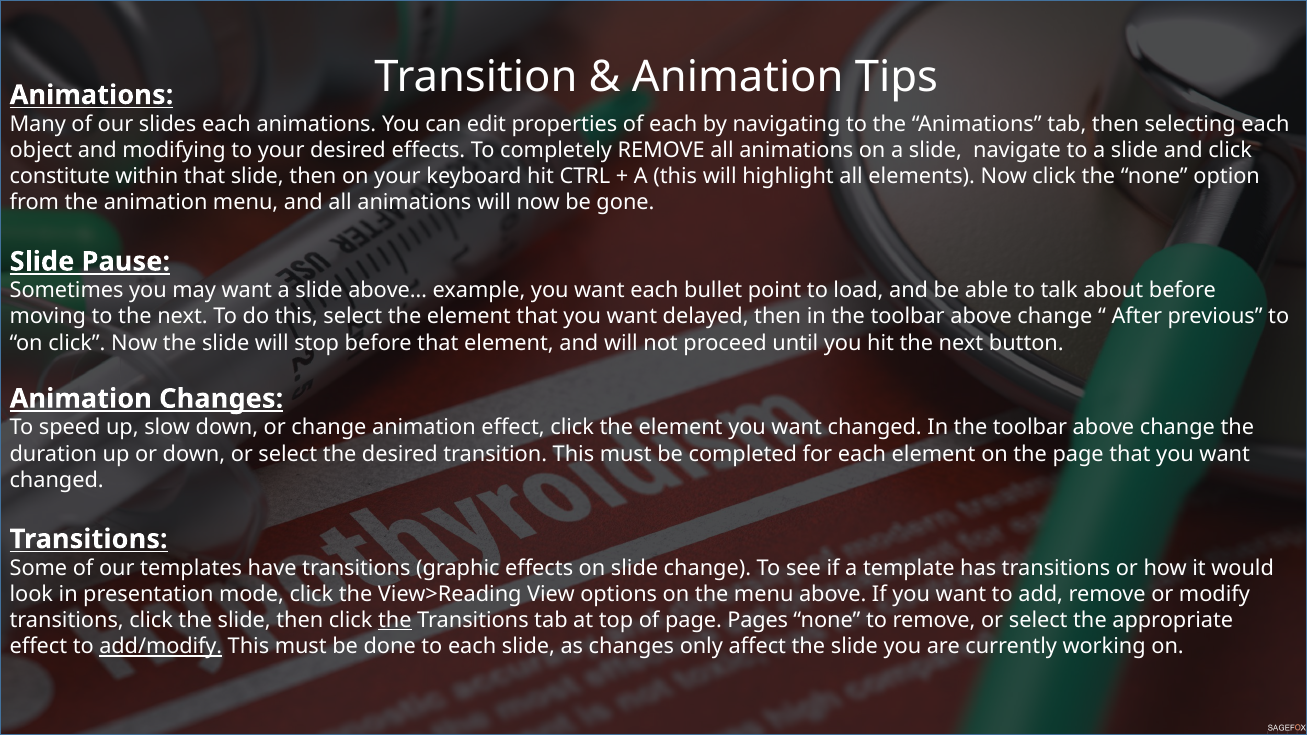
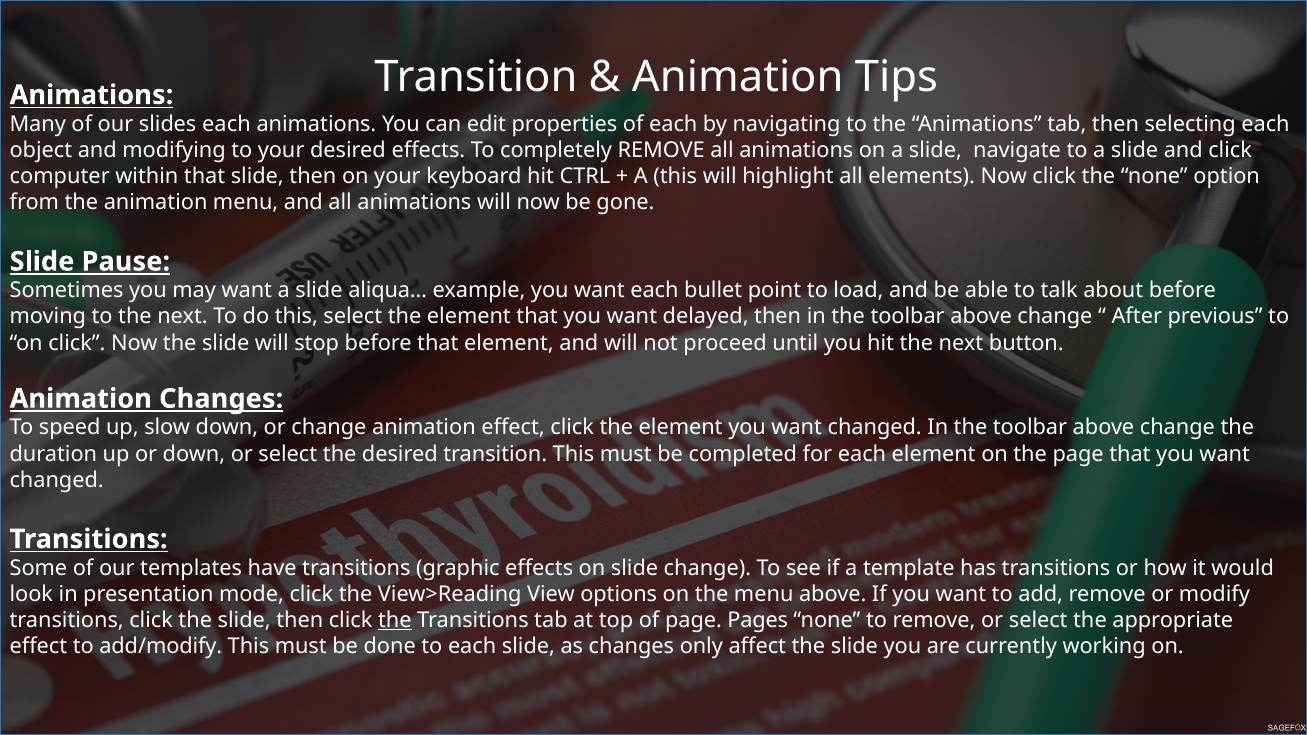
constitute: constitute -> computer
above…: above… -> aliqua…
add/modify underline: present -> none
